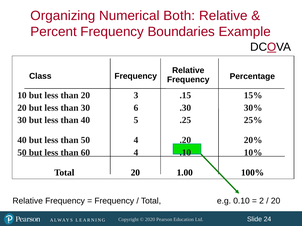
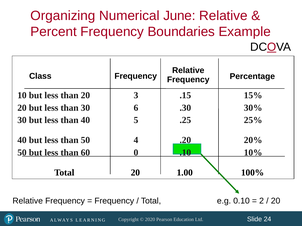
Both: Both -> June
60 4: 4 -> 0
